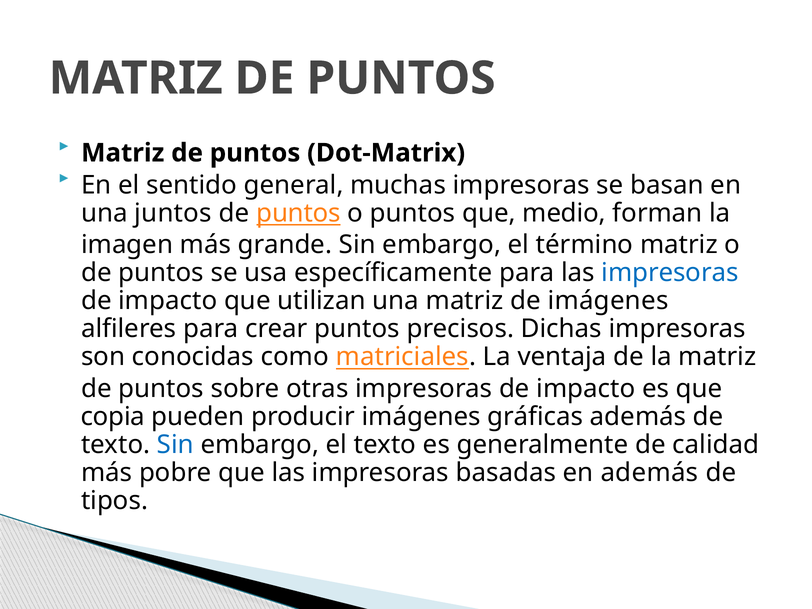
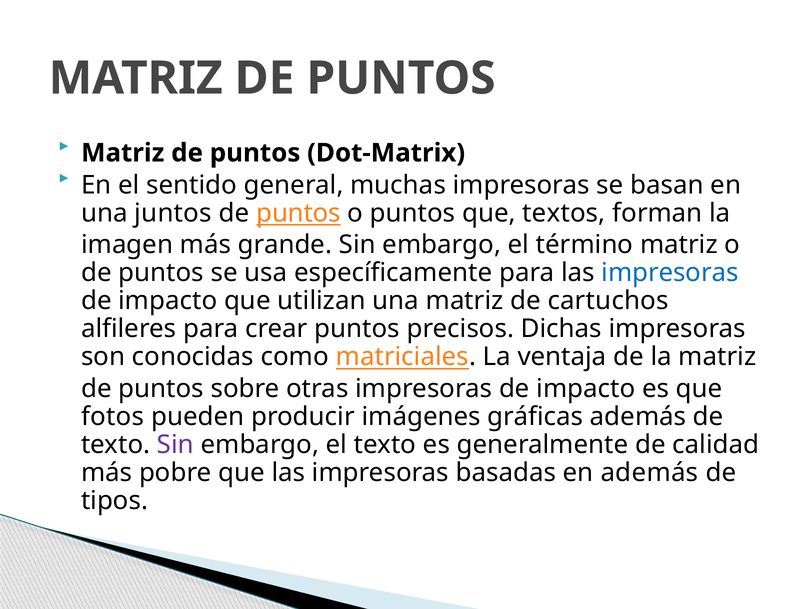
medio: medio -> textos
de imágenes: imágenes -> cartuchos
copia: copia -> fotos
Sin at (175, 445) colour: blue -> purple
